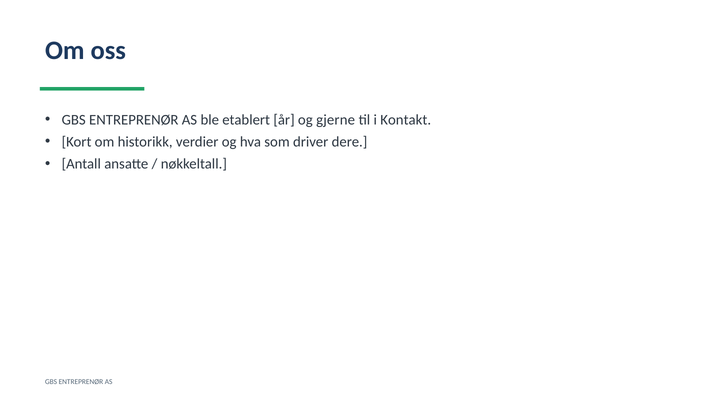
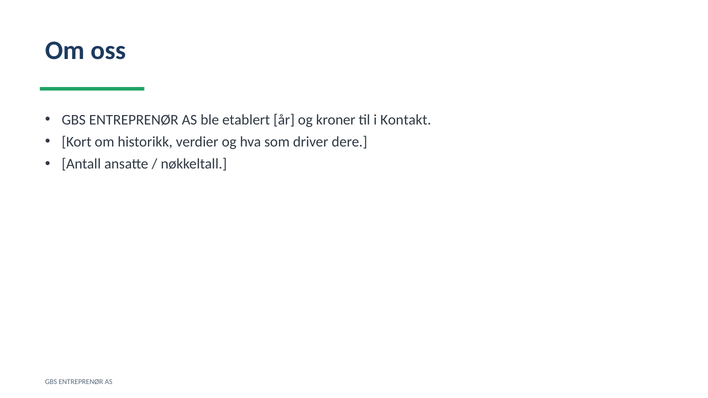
gjerne: gjerne -> kroner
